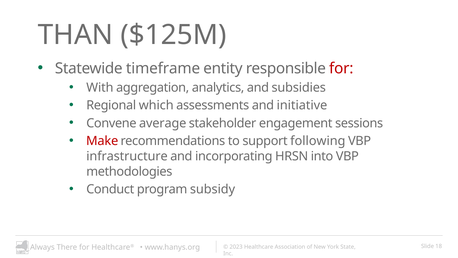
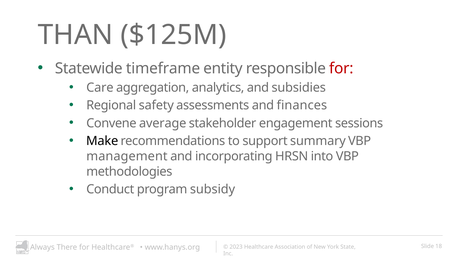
With: With -> Care
which: which -> safety
initiative: initiative -> finances
Make colour: red -> black
following: following -> summary
infrastructure: infrastructure -> management
